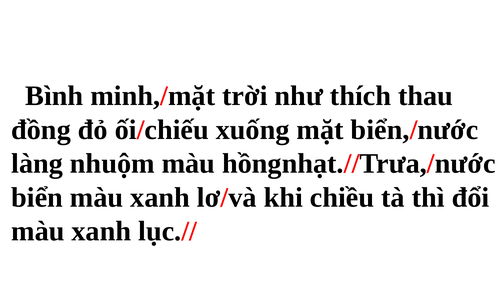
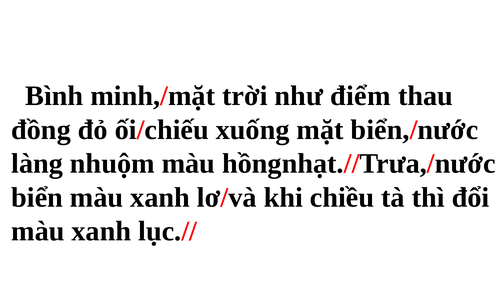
thích: thích -> điểm
